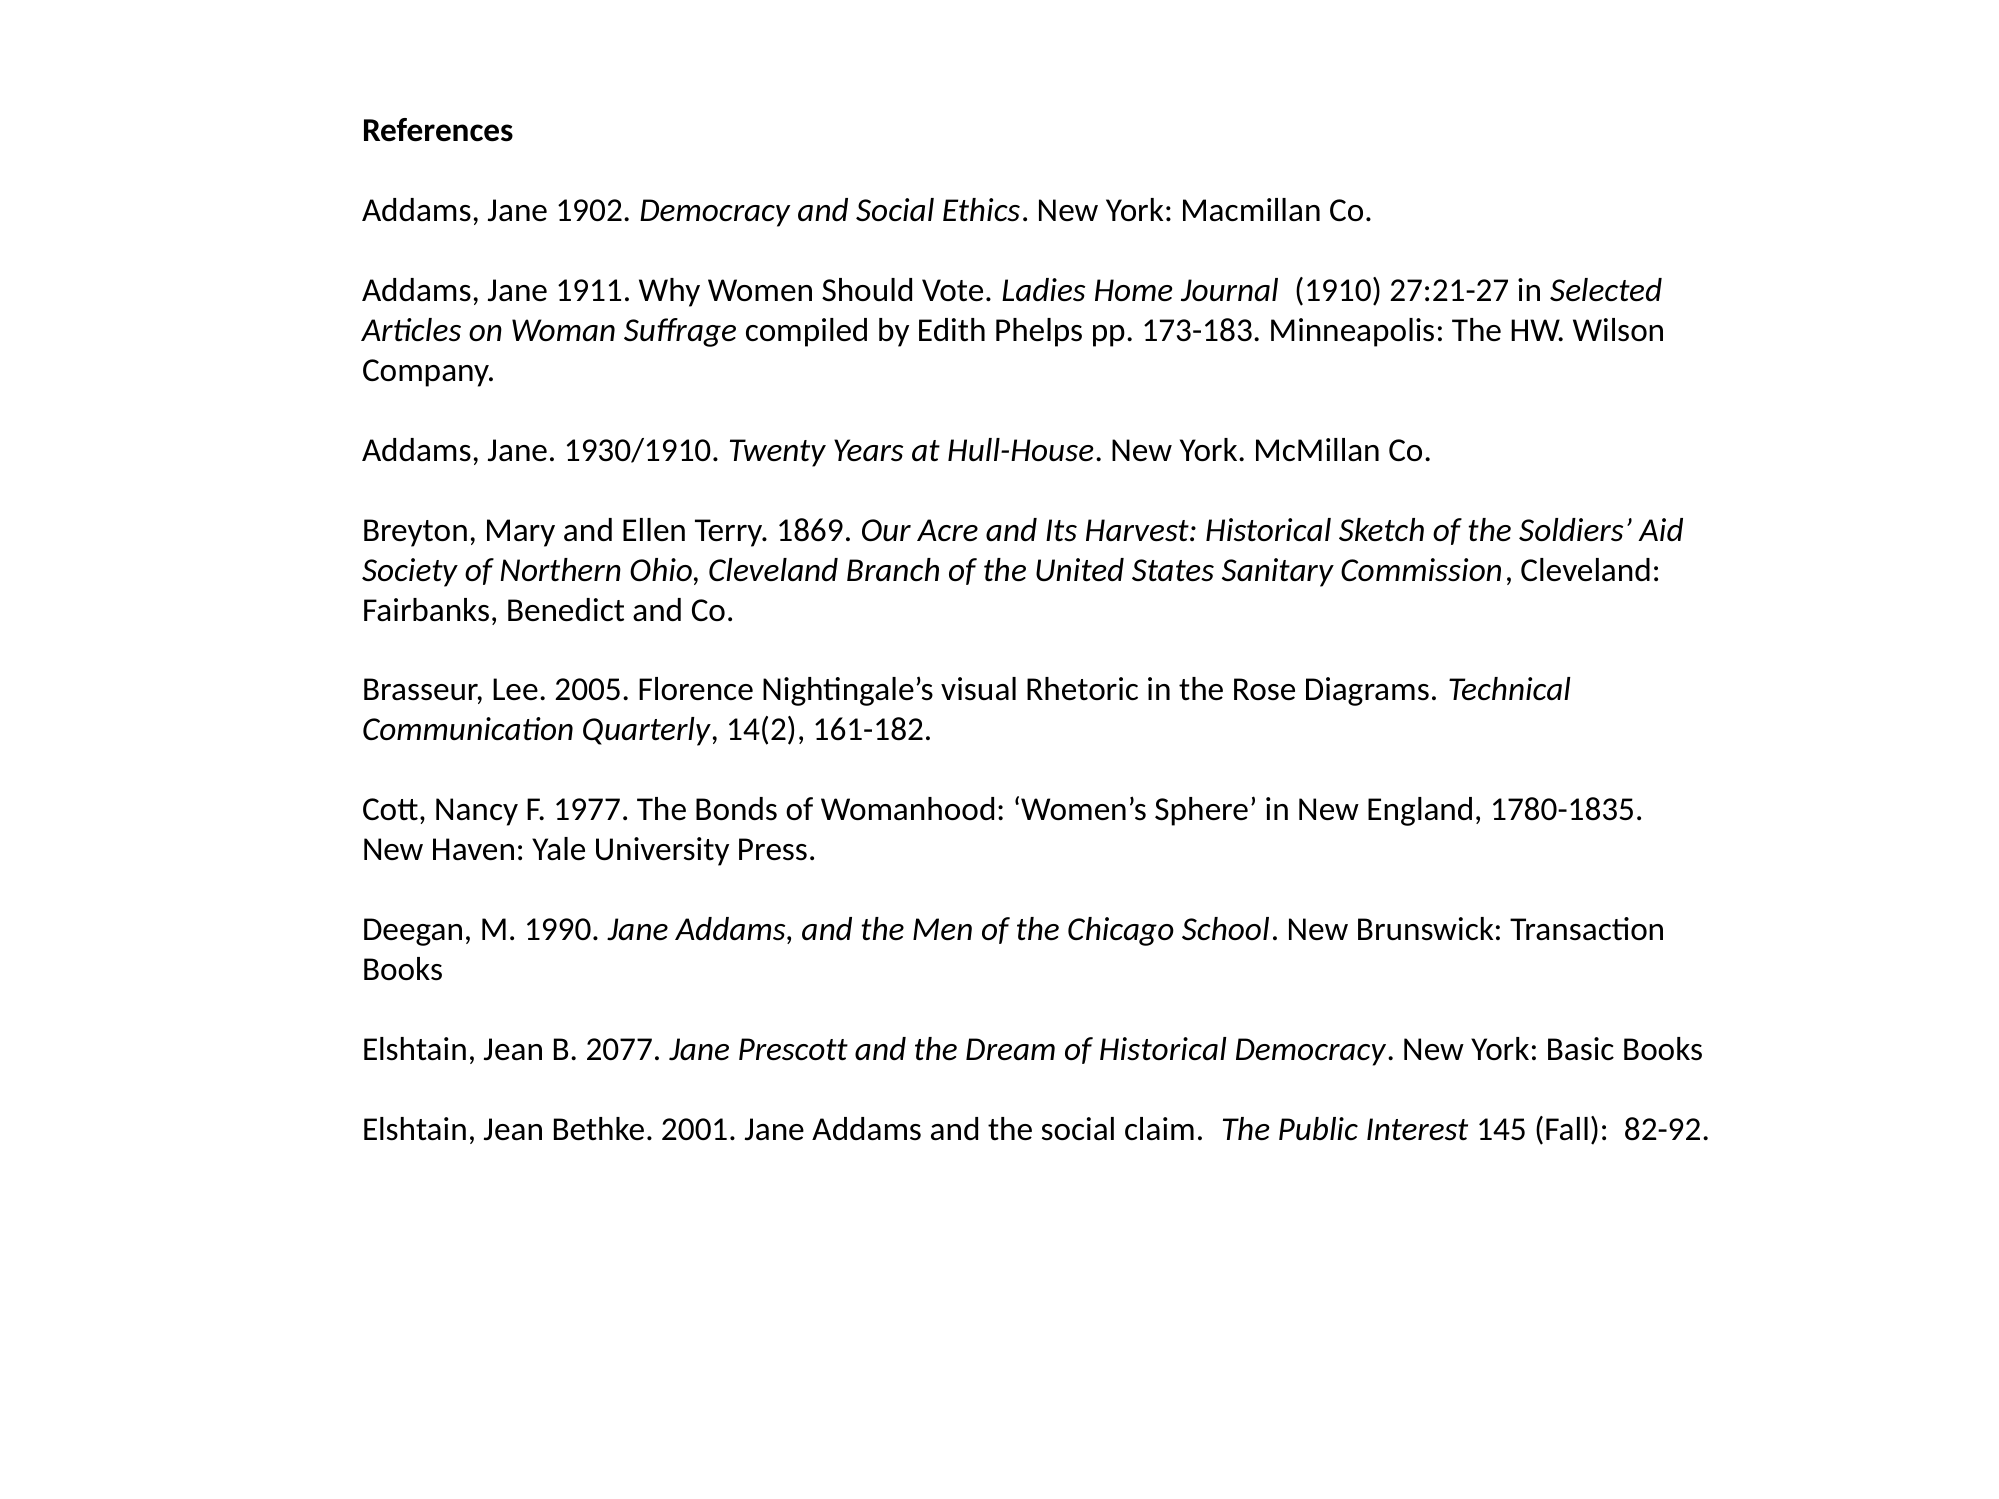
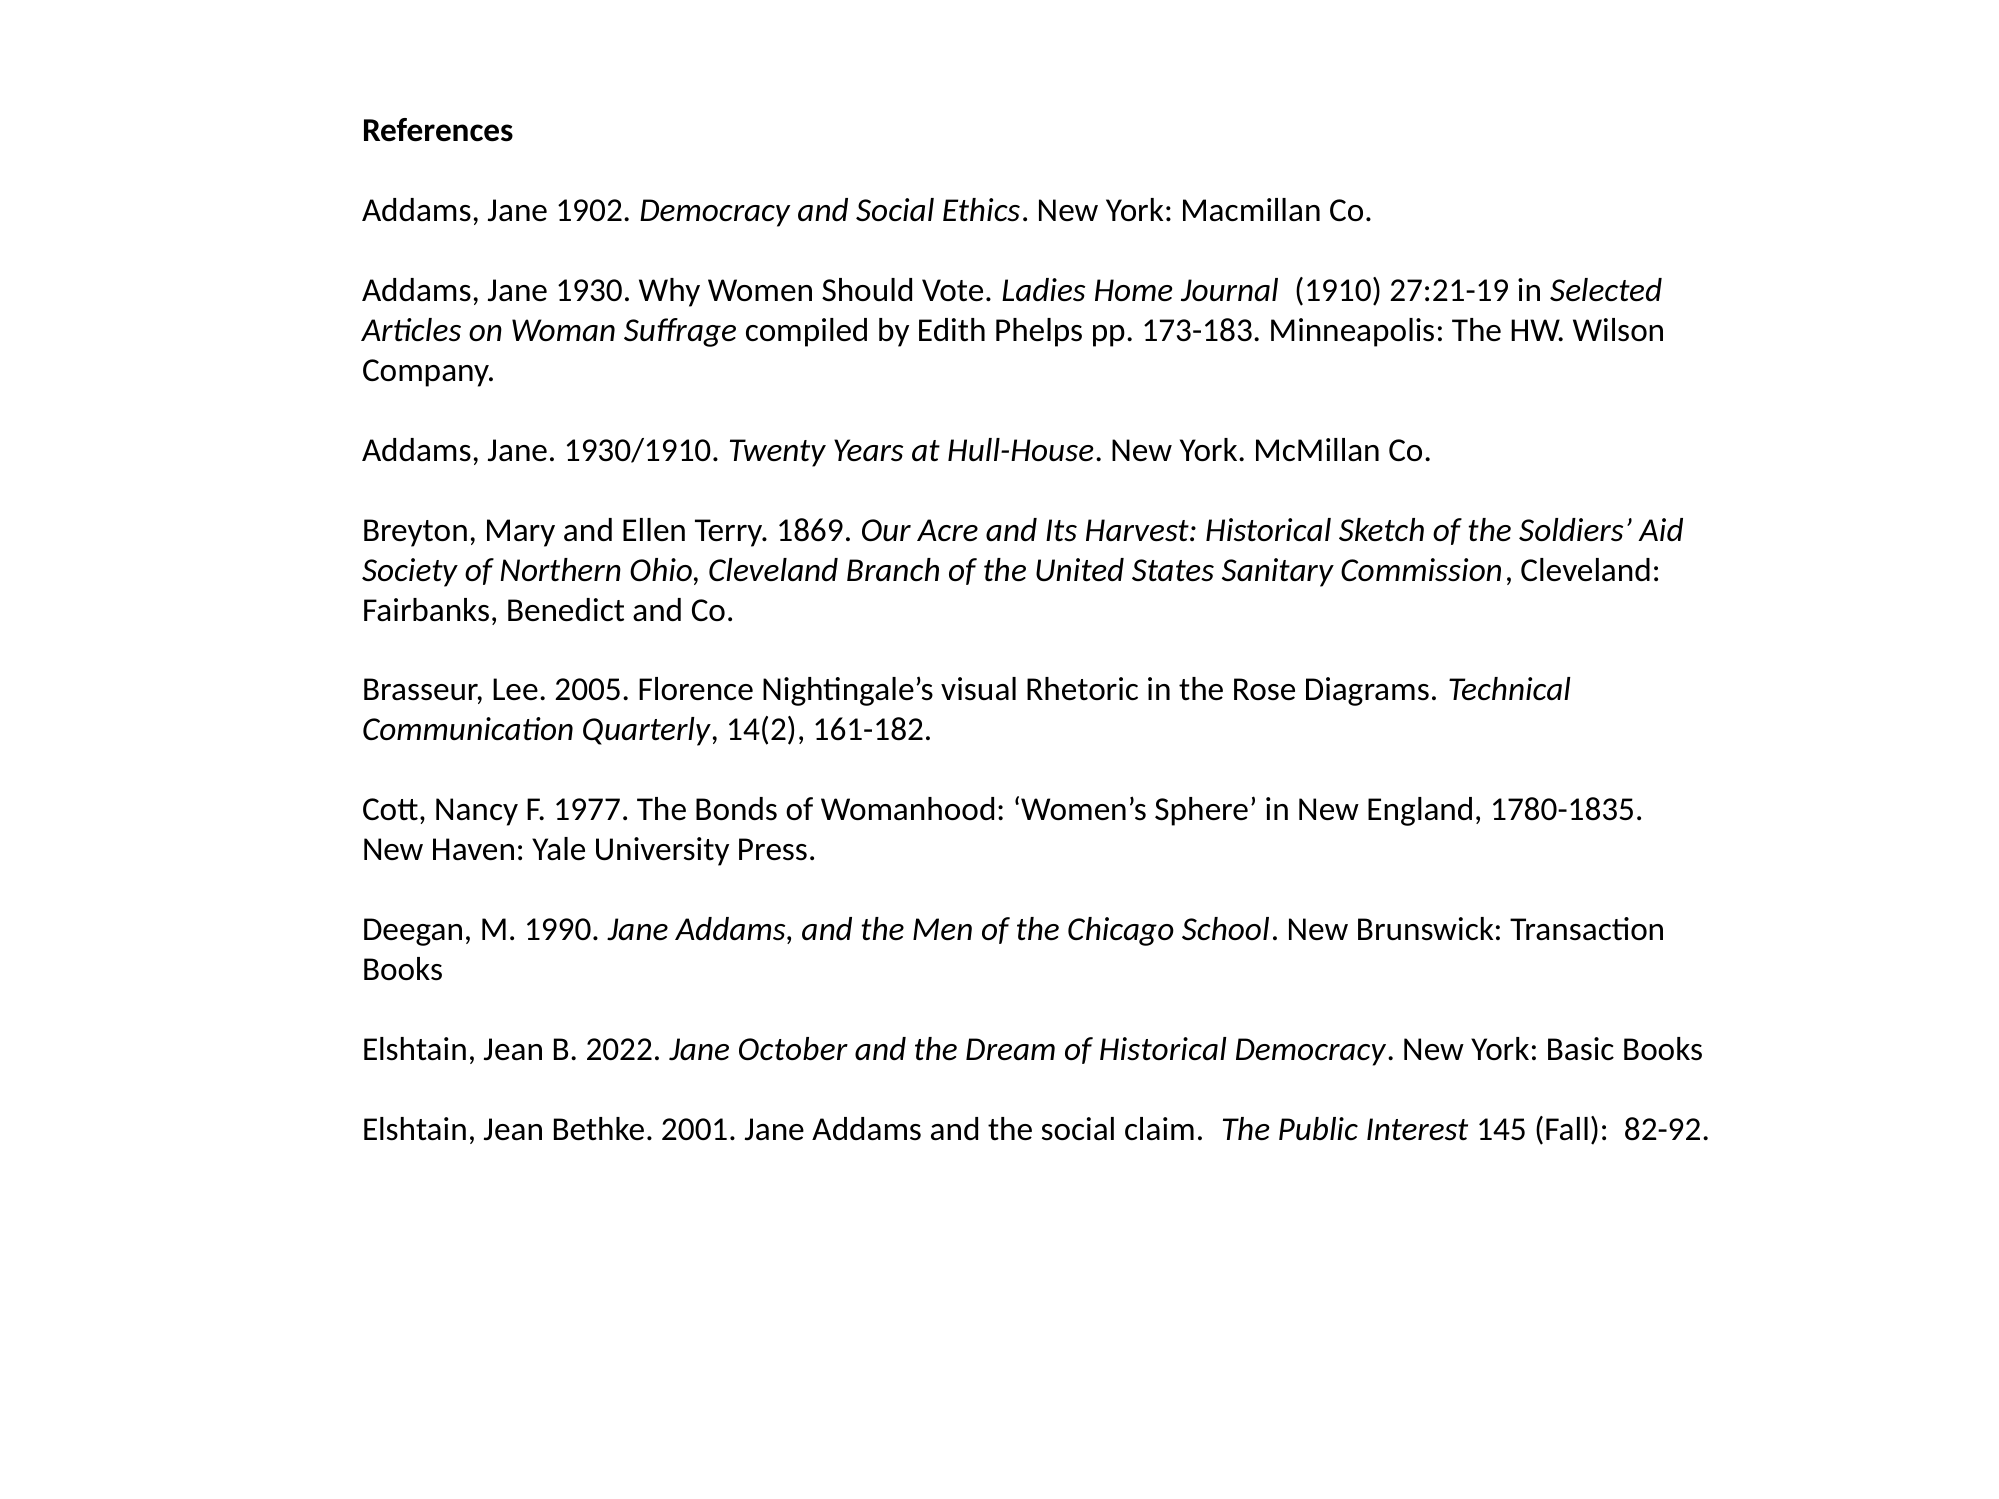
1911: 1911 -> 1930
27:21-27: 27:21-27 -> 27:21-19
2077: 2077 -> 2022
Prescott: Prescott -> October
